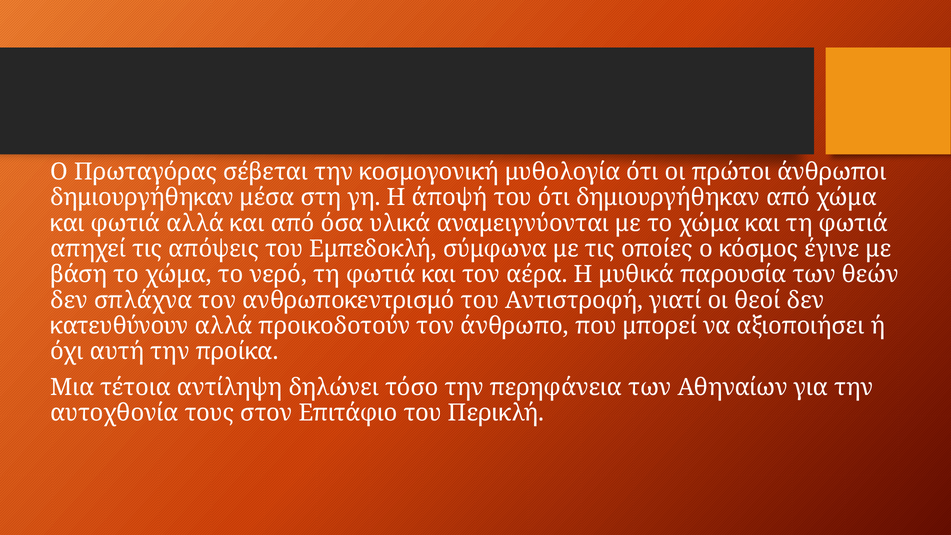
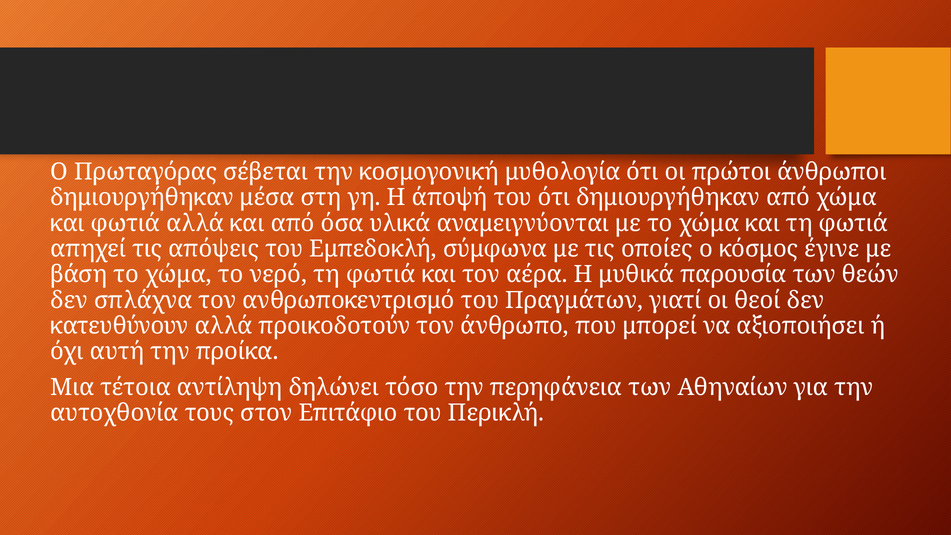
Αντιστροφή: Αντιστροφή -> Πραγμάτων
